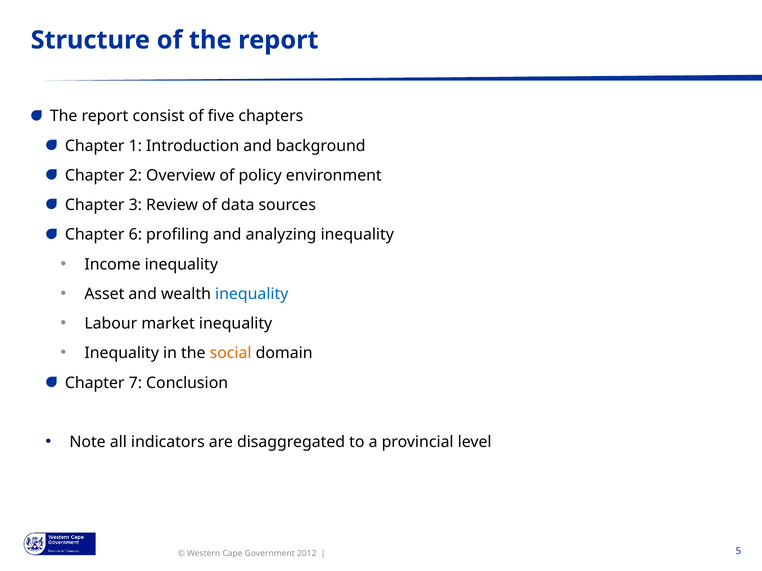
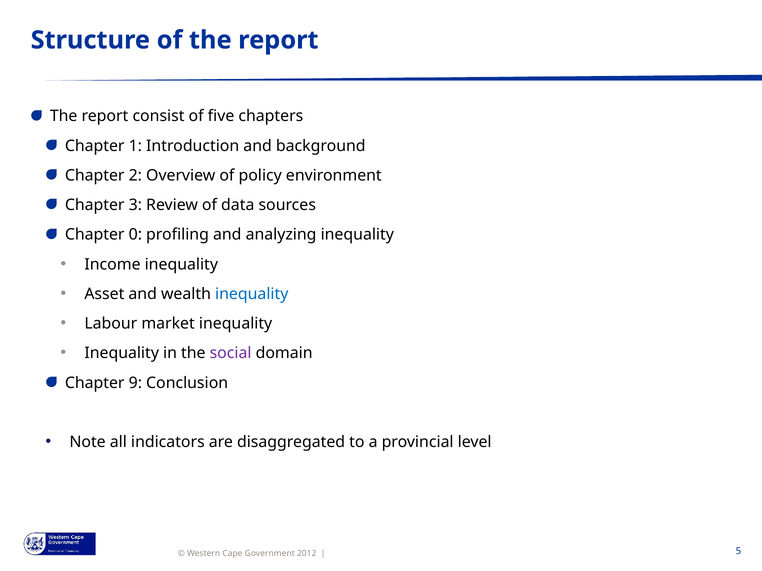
6: 6 -> 0
social colour: orange -> purple
7: 7 -> 9
